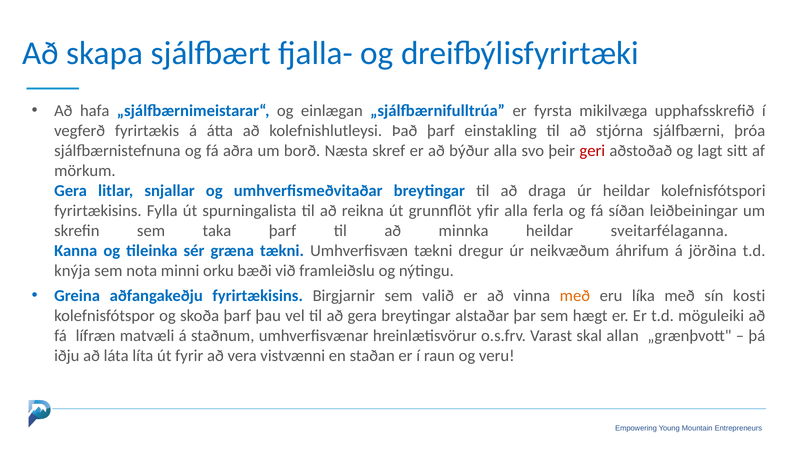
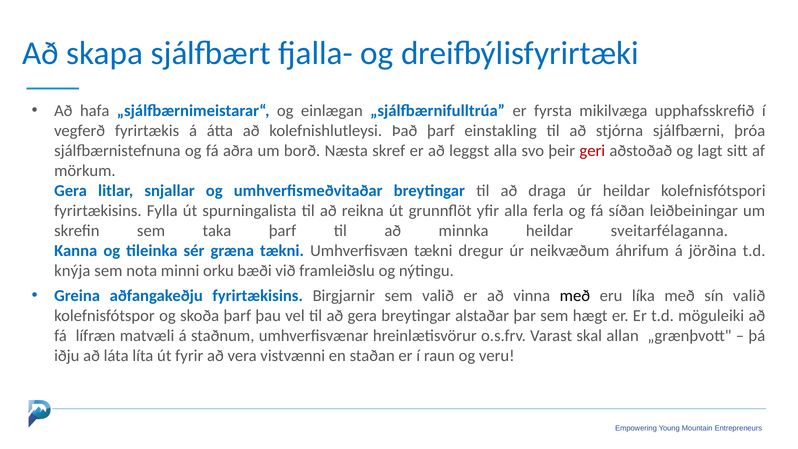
býður: býður -> leggst
með at (575, 296) colour: orange -> black
sín kosti: kosti -> valið
